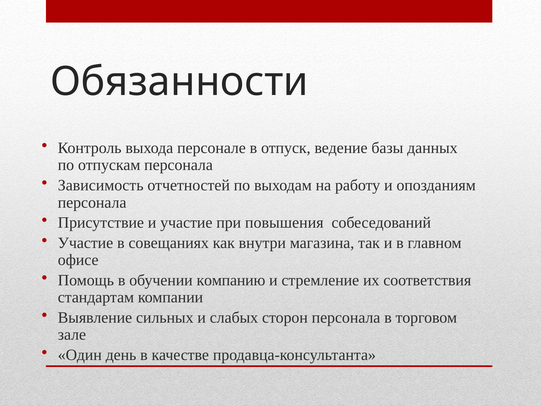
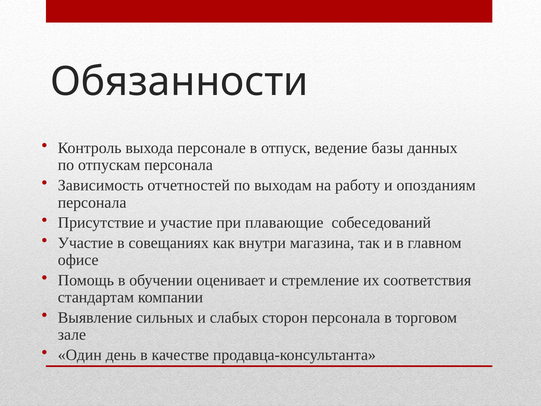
повышения: повышения -> плавающие
компанию: компанию -> оценивает
